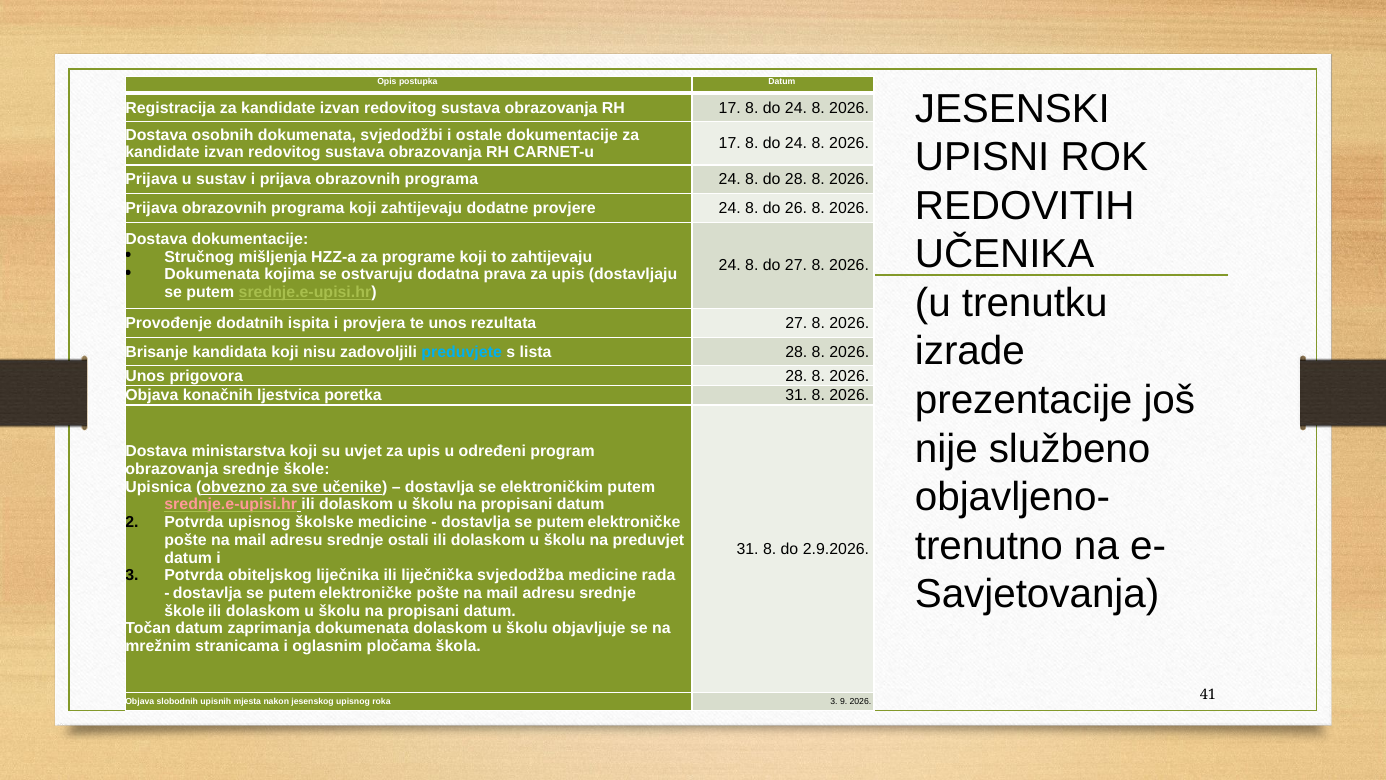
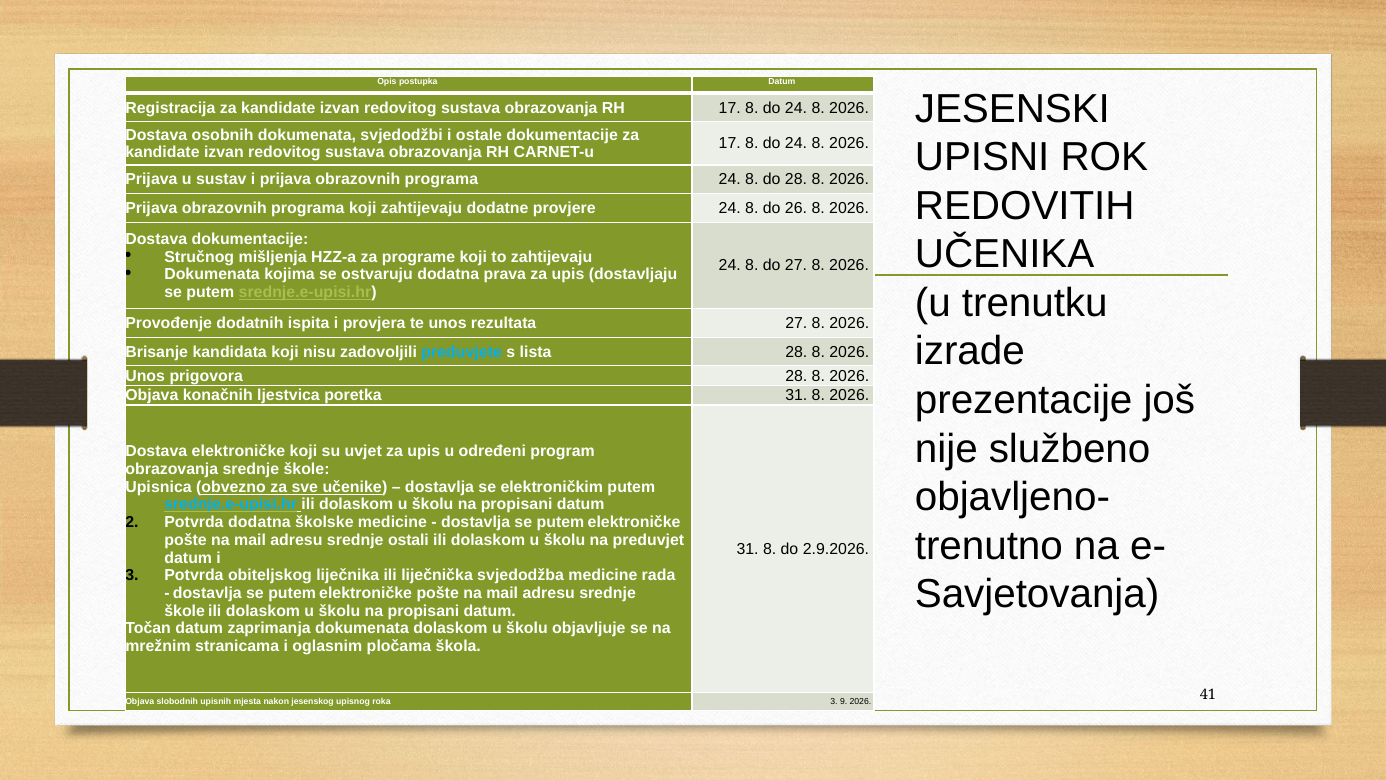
Dostava ministarstva: ministarstva -> elektroničke
srednje.e-upisi.hr at (231, 504) colour: pink -> light blue
Potvrda upisnog: upisnog -> dodatna
